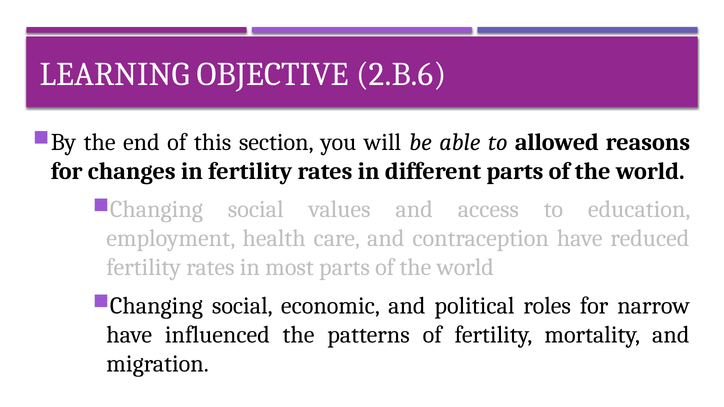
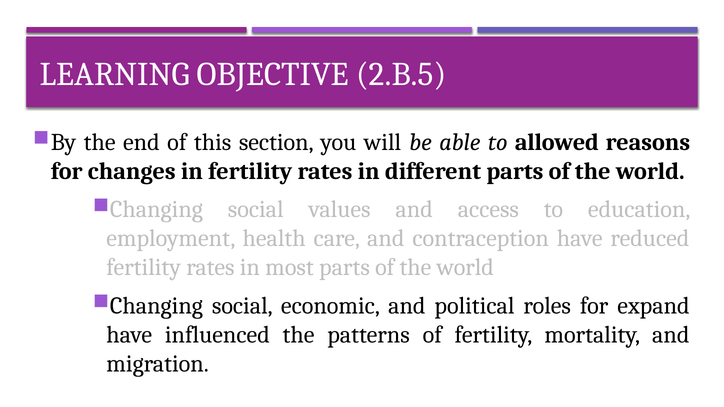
2.B.6: 2.B.6 -> 2.B.5
narrow: narrow -> expand
